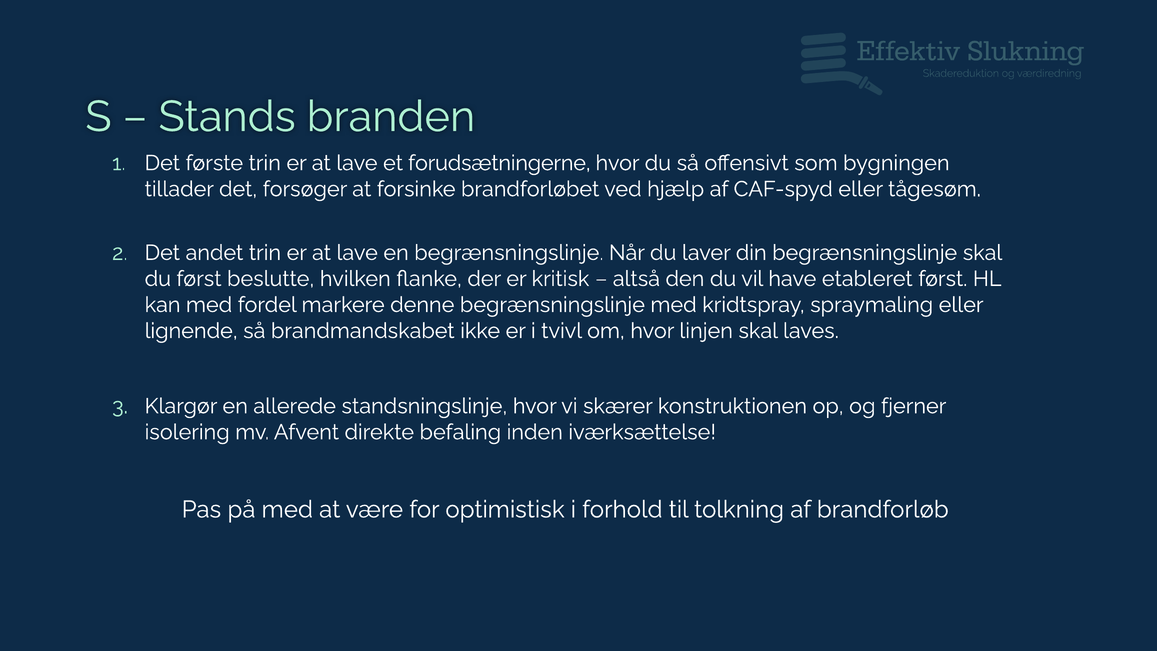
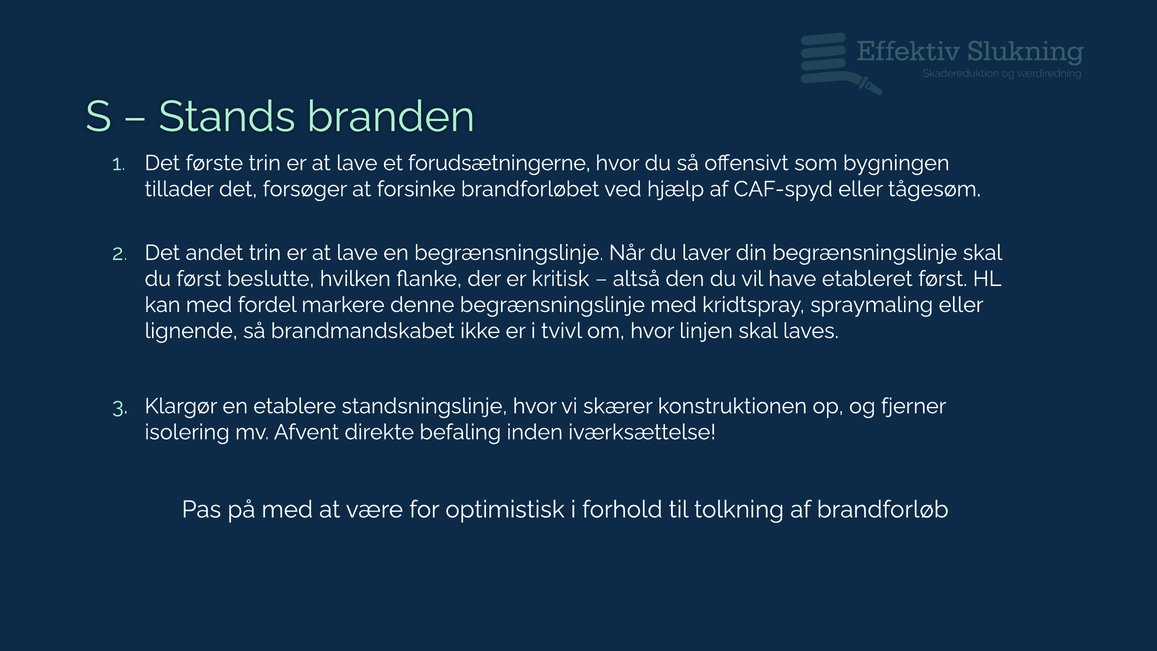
allerede: allerede -> etablere
